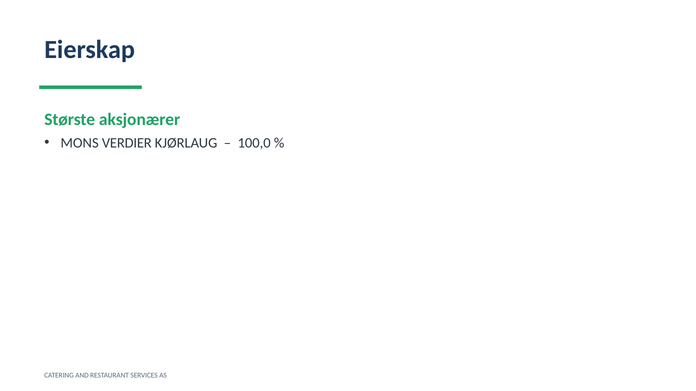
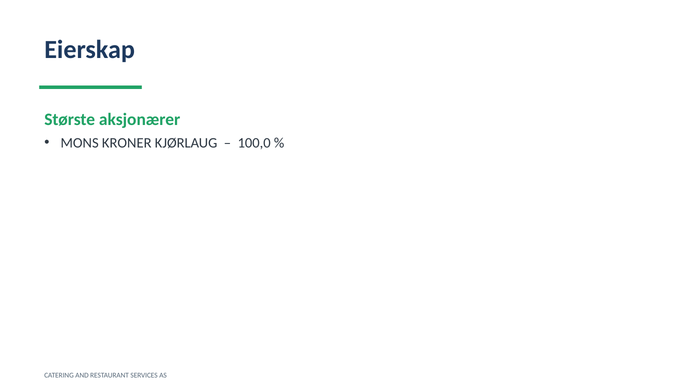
VERDIER: VERDIER -> KRONER
